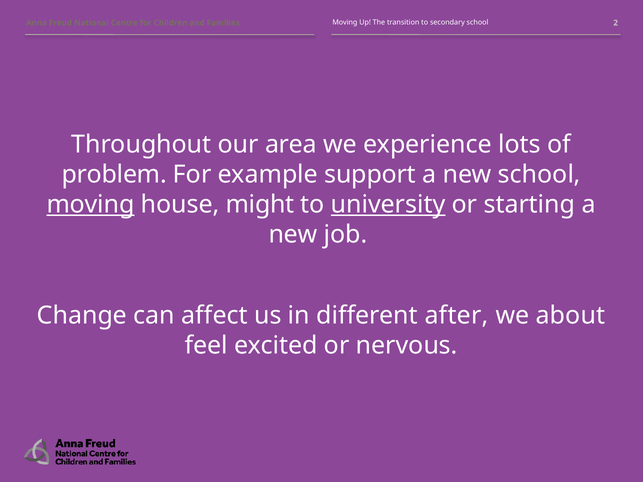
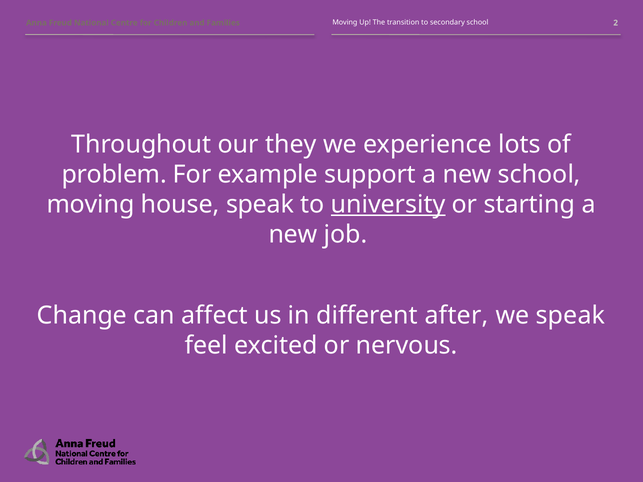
area: area -> they
moving at (91, 205) underline: present -> none
house might: might -> speak
we about: about -> speak
